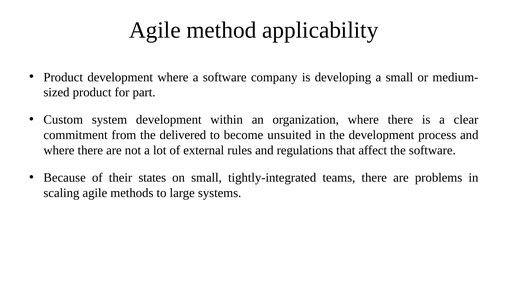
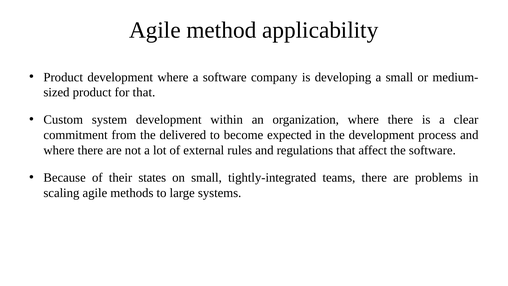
for part: part -> that
unsuited: unsuited -> expected
